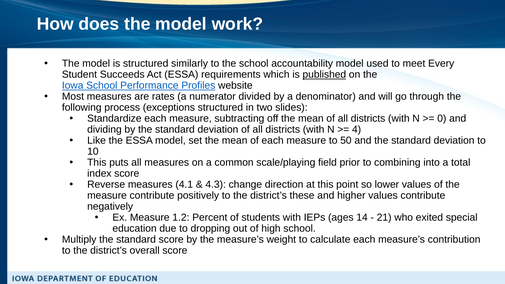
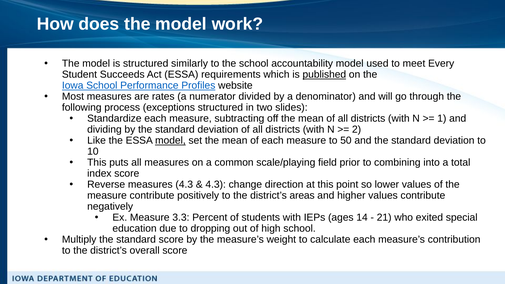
0: 0 -> 1
4: 4 -> 2
model at (170, 141) underline: none -> present
measures 4.1: 4.1 -> 4.3
these: these -> areas
1.2: 1.2 -> 3.3
